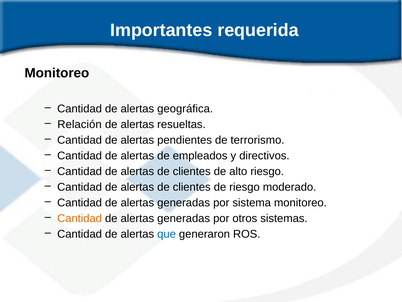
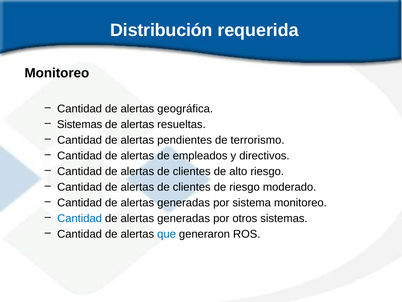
Importantes: Importantes -> Distribución
Relación at (80, 124): Relación -> Sistemas
Cantidad at (80, 218) colour: orange -> blue
